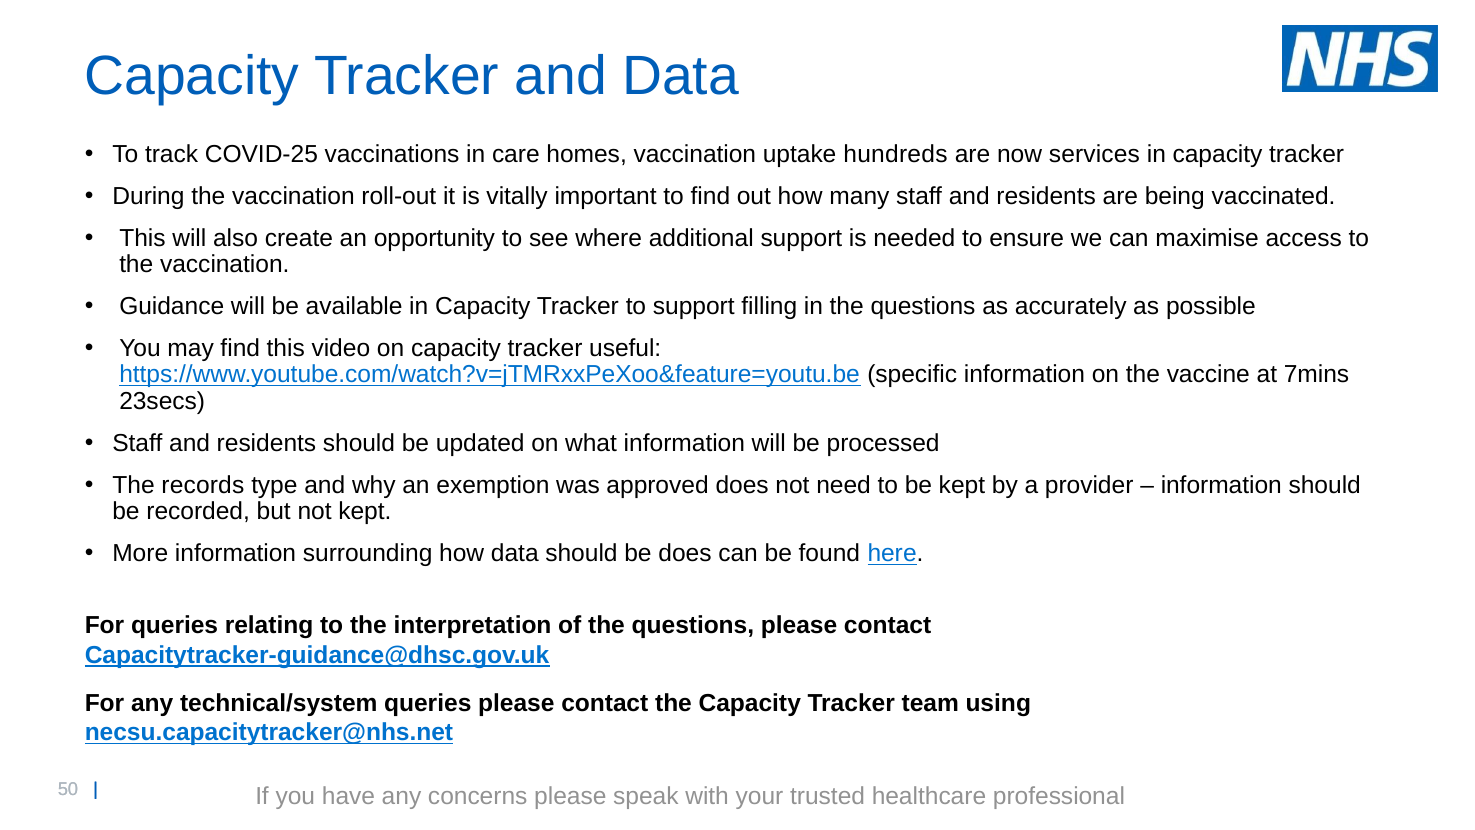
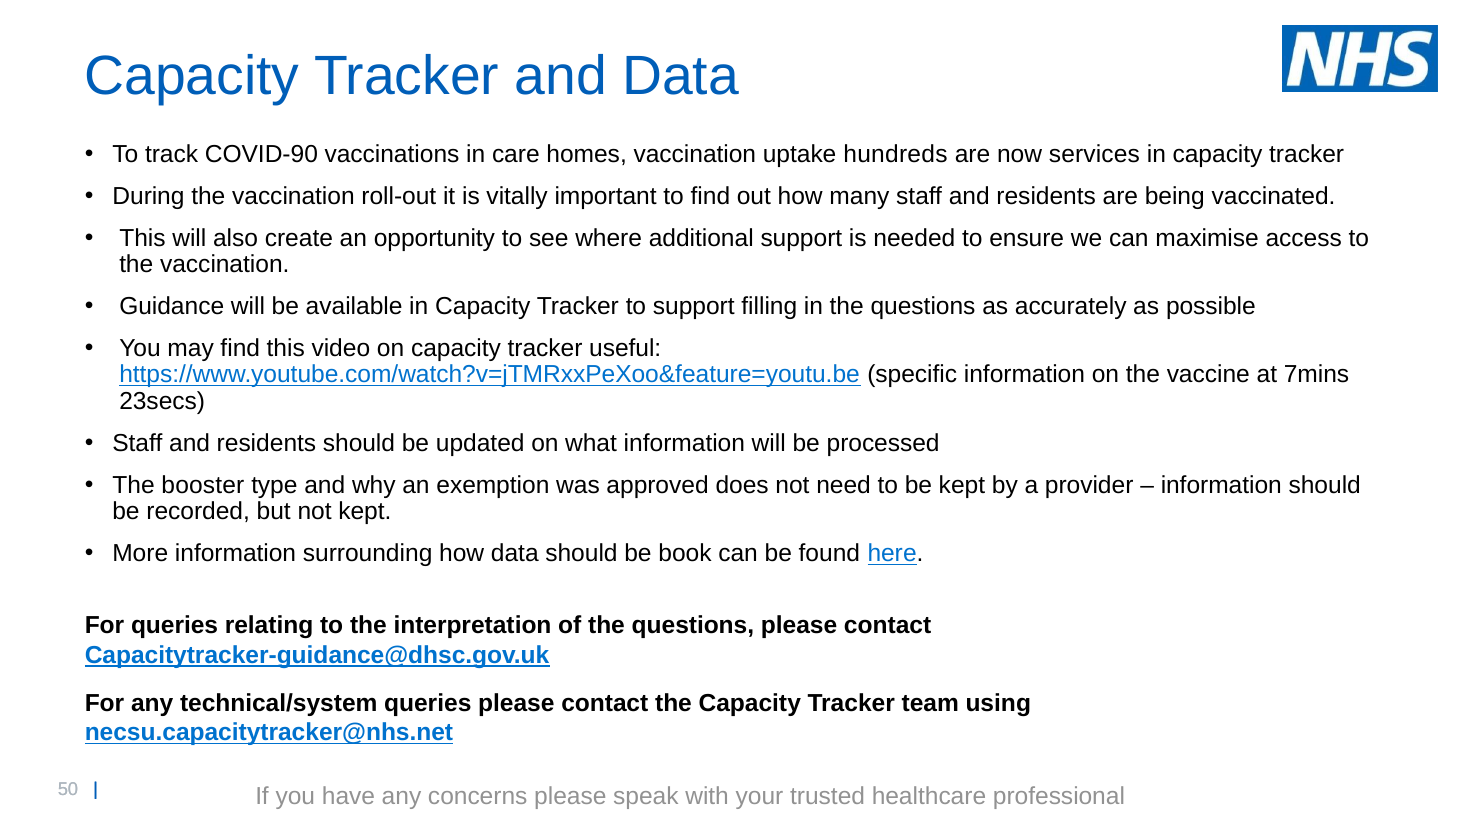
COVID-25: COVID-25 -> COVID-90
records: records -> booster
be does: does -> book
